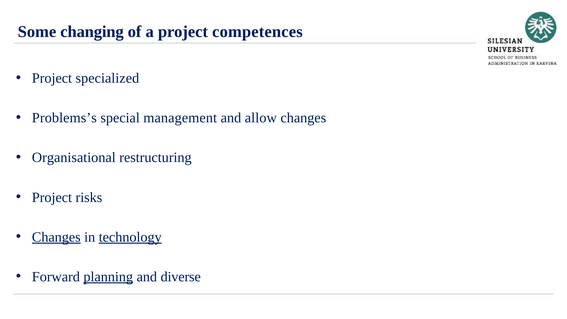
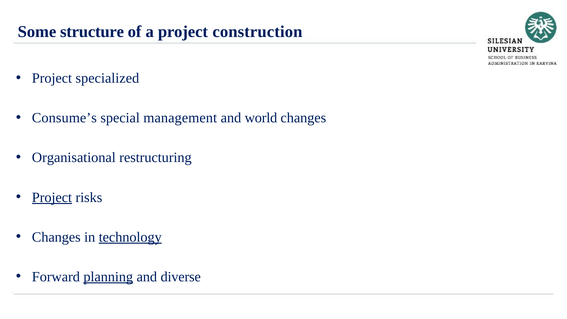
changing: changing -> structure
competences: competences -> construction
Problems’s: Problems’s -> Consume’s
allow: allow -> world
Project at (52, 197) underline: none -> present
Changes at (56, 237) underline: present -> none
